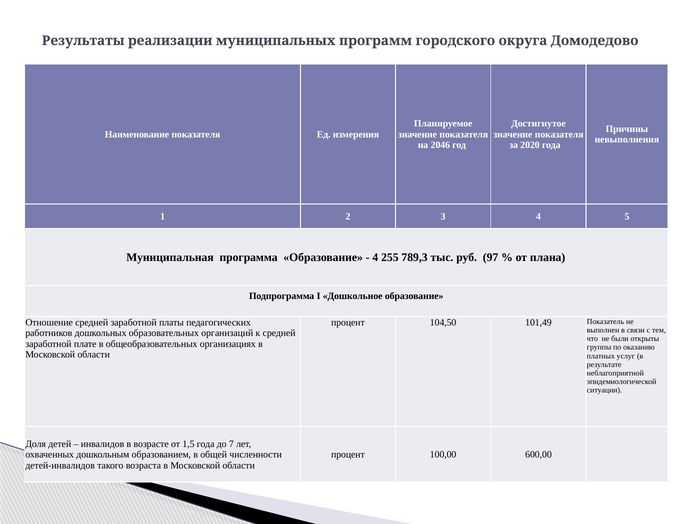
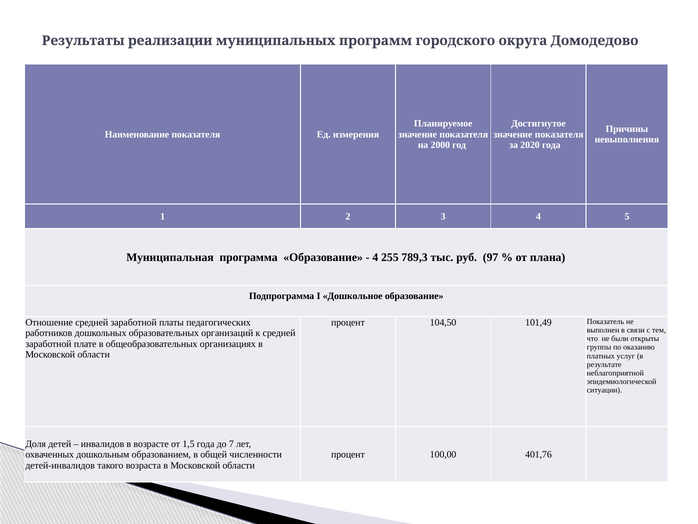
2046: 2046 -> 2000
600,00: 600,00 -> 401,76
